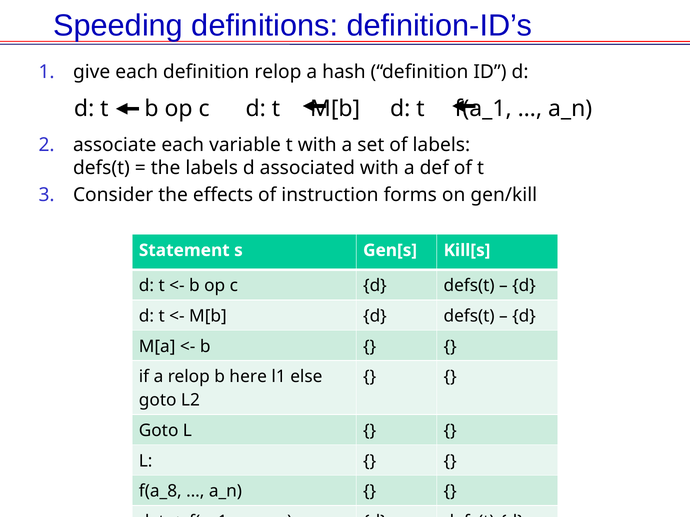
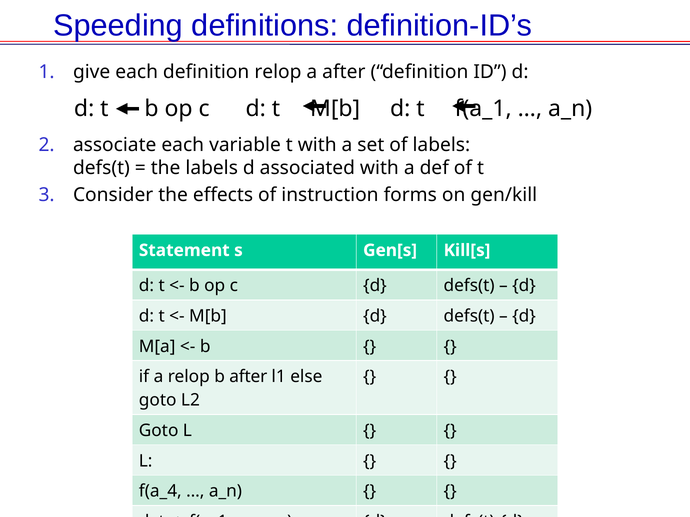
a hash: hash -> after
b here: here -> after
f(a_8: f(a_8 -> f(a_4
